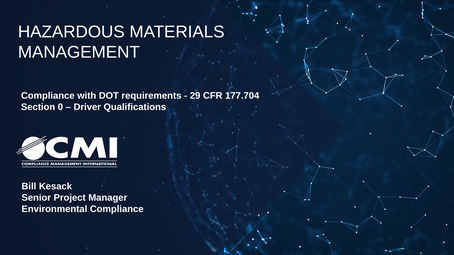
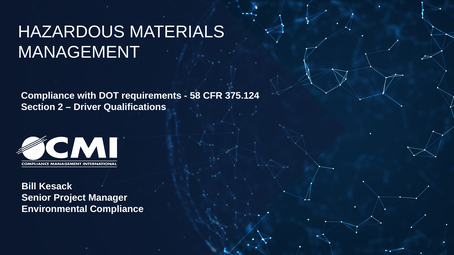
29: 29 -> 58
177.704: 177.704 -> 375.124
0: 0 -> 2
